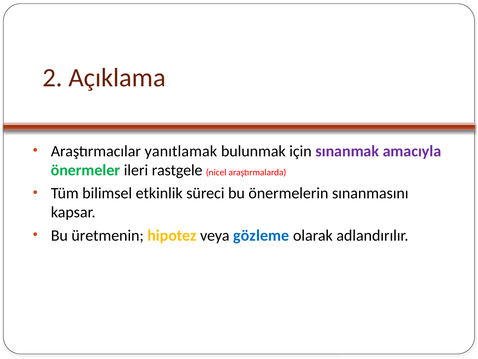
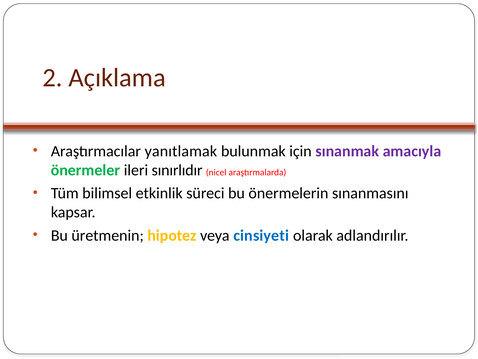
rastgele: rastgele -> sınırlıdır
gözleme: gözleme -> cinsiyeti
